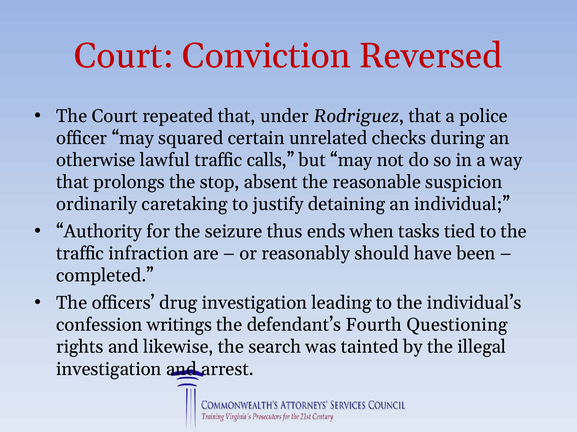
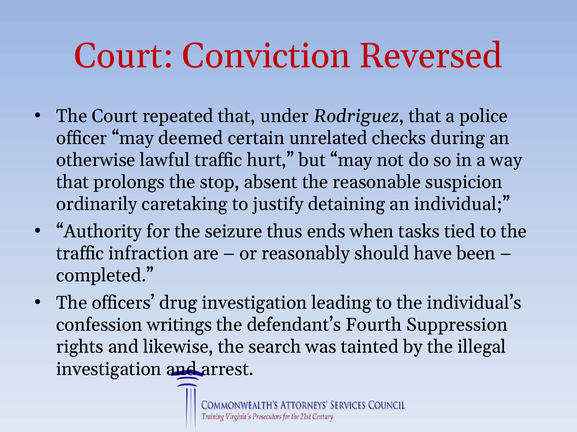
squared: squared -> deemed
calls: calls -> hurt
Questioning: Questioning -> Suppression
